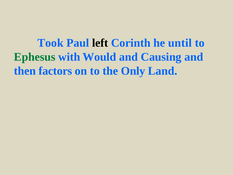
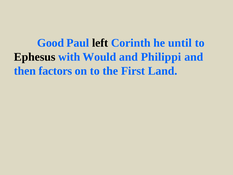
Took: Took -> Good
Ephesus colour: green -> black
Causing: Causing -> Philippi
Only: Only -> First
